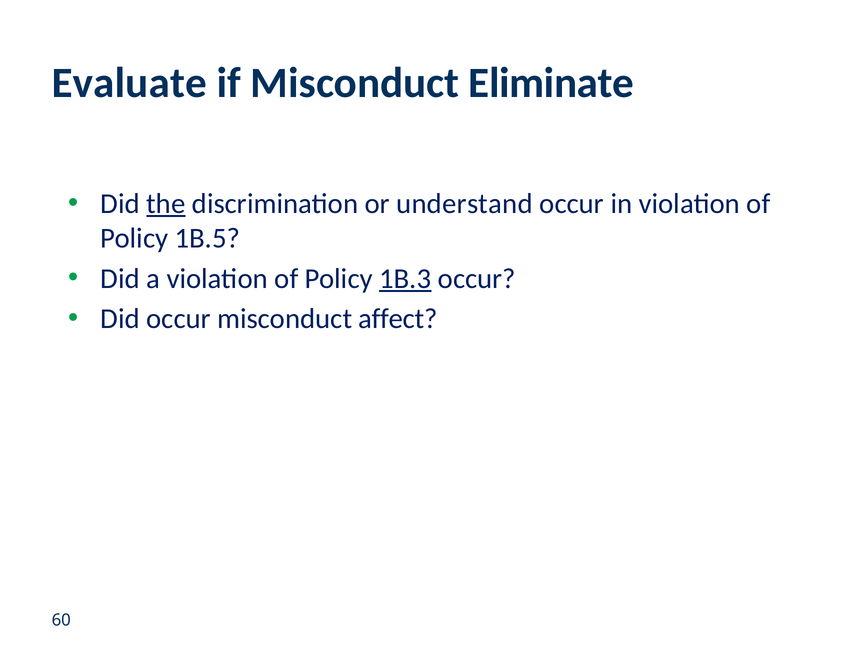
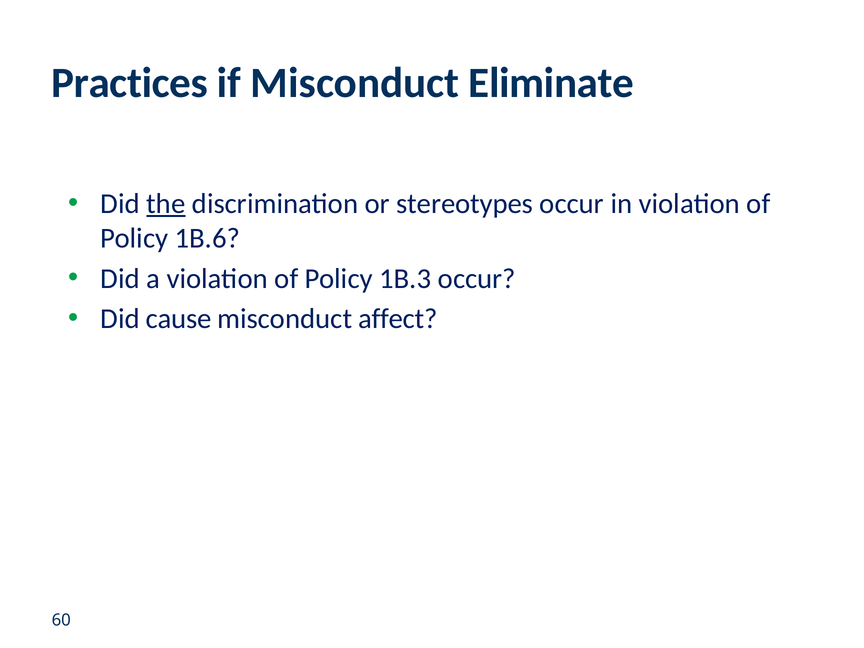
Evaluate: Evaluate -> Practices
understand: understand -> stereotypes
1B.5: 1B.5 -> 1B.6
1B.3 underline: present -> none
Did occur: occur -> cause
